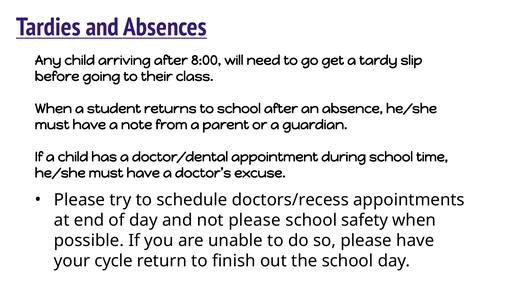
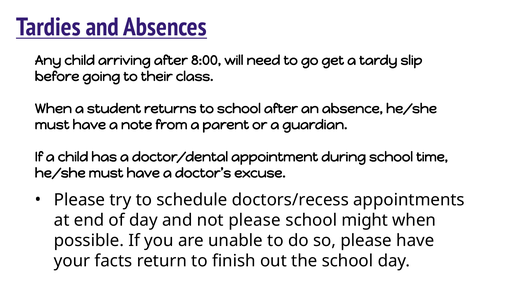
safety: safety -> might
cycle: cycle -> facts
